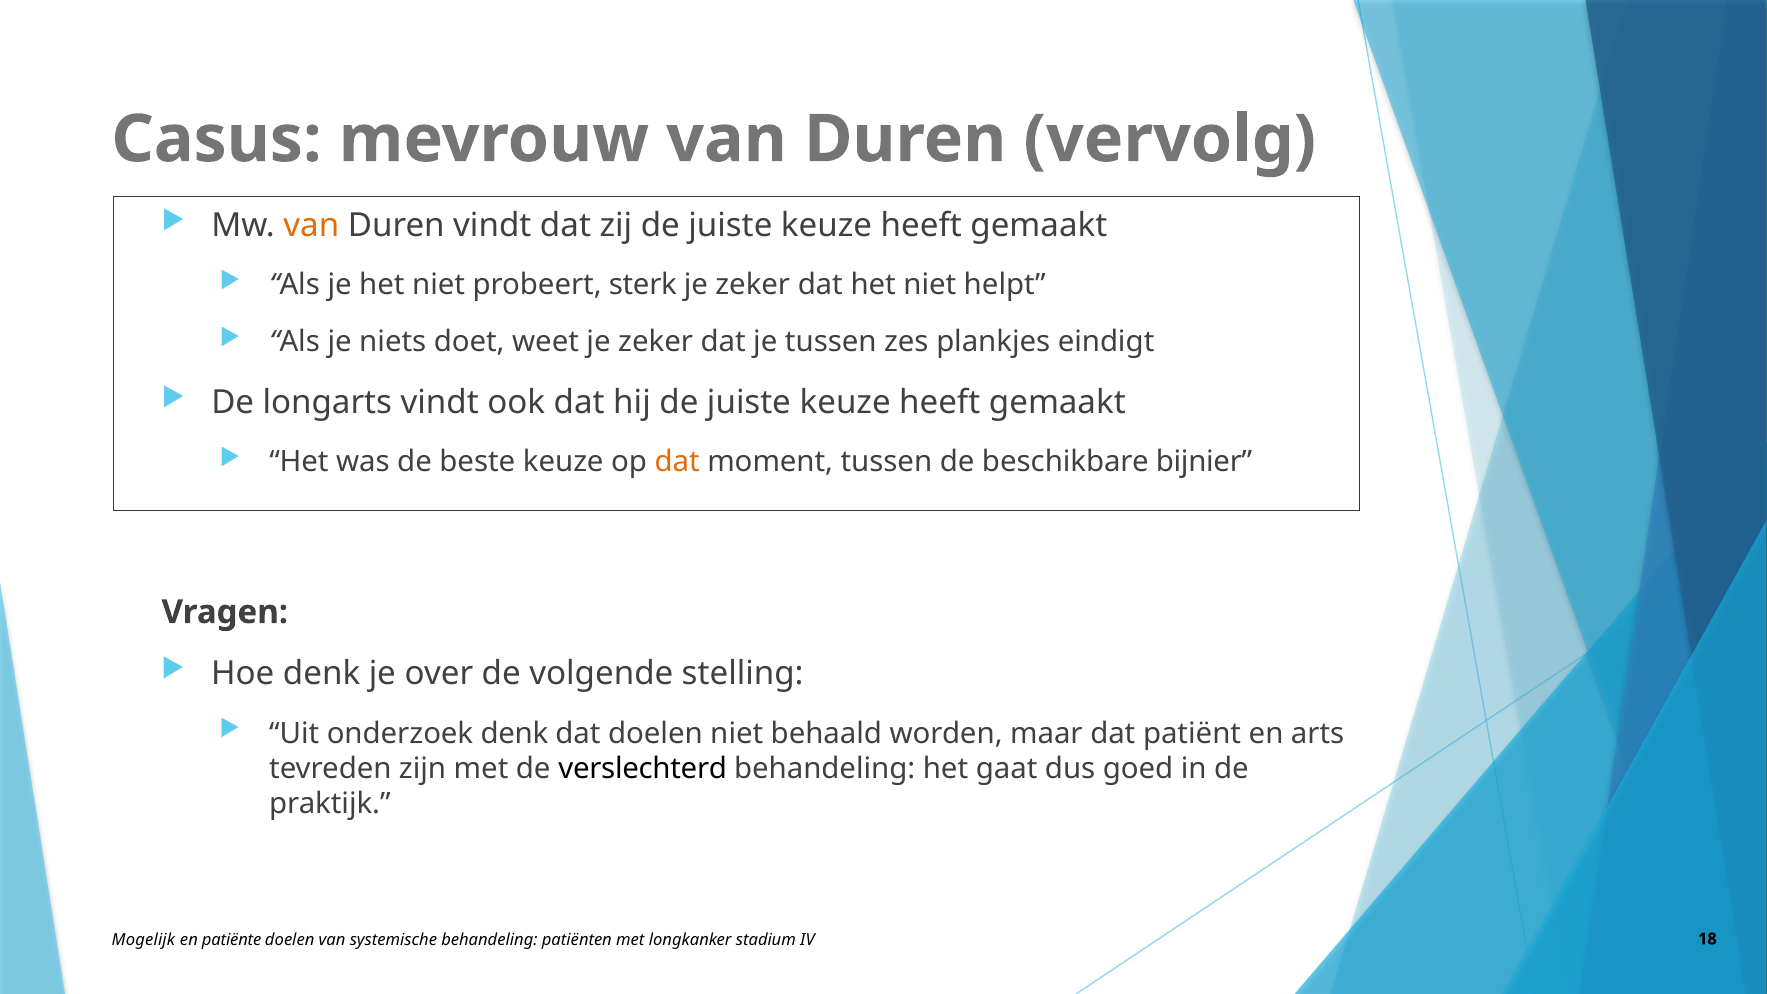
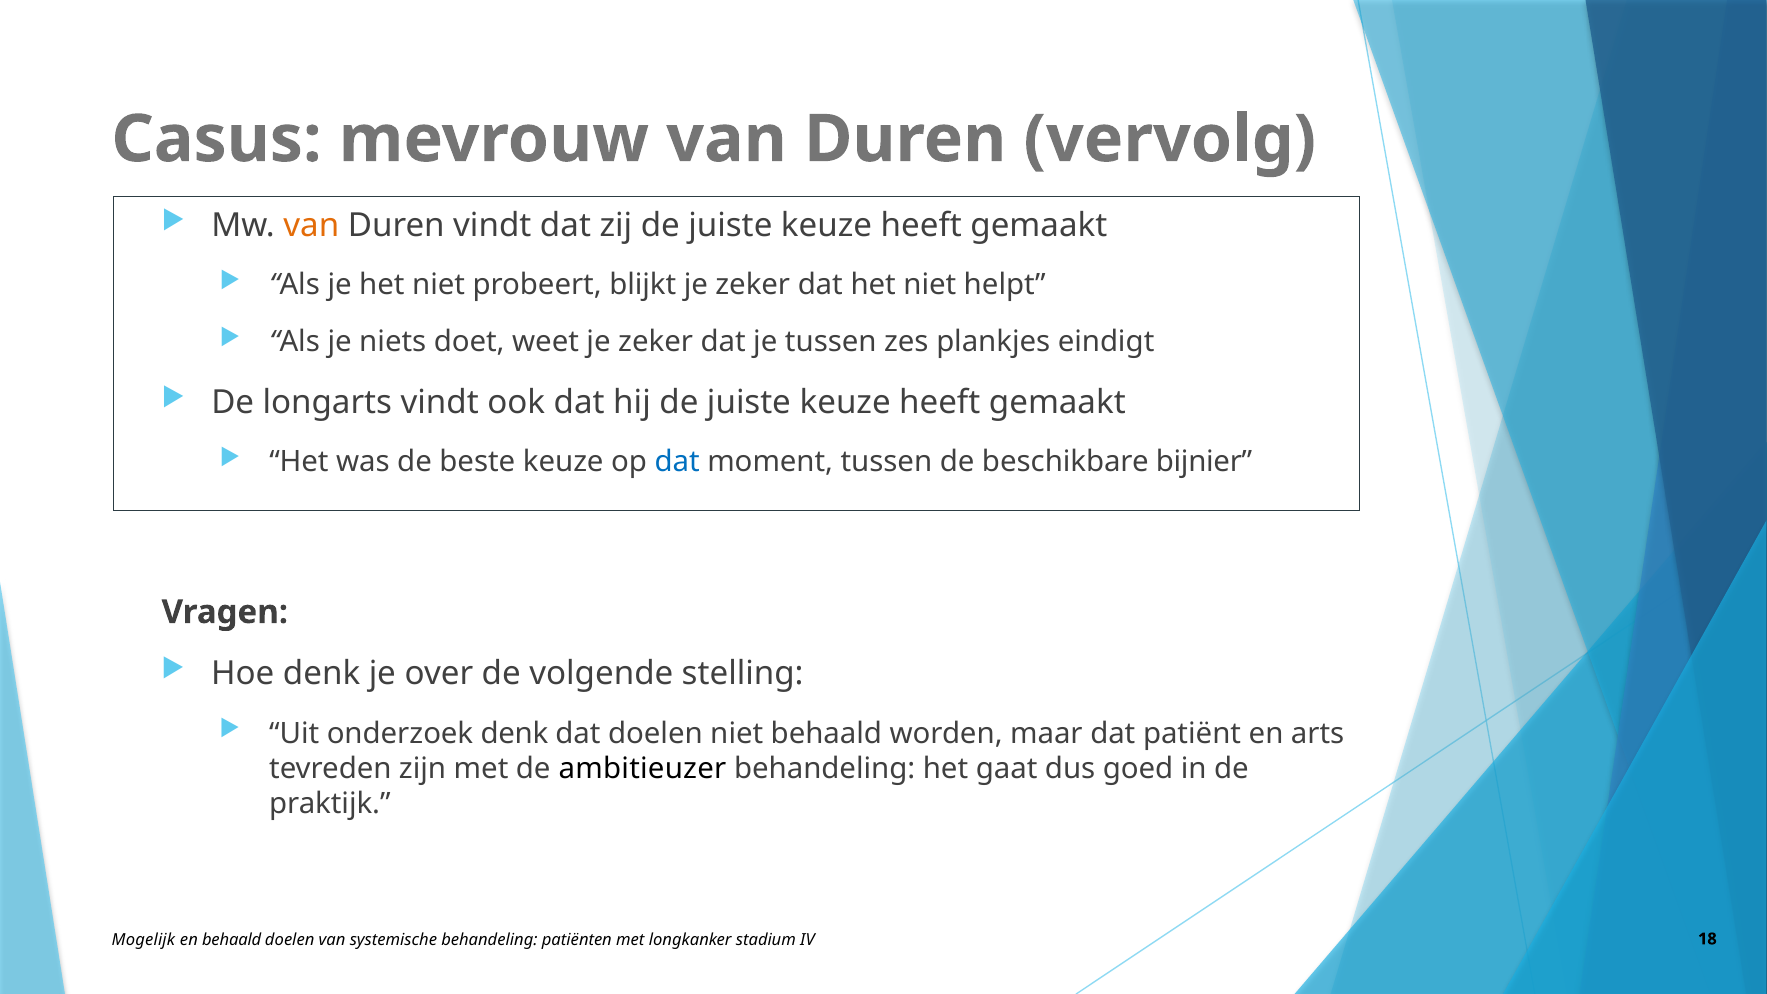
sterk: sterk -> blijkt
dat at (677, 462) colour: orange -> blue
verslechterd: verslechterd -> ambitieuzer
en patiënte: patiënte -> behaald
